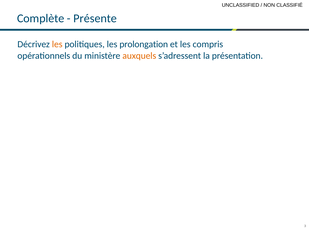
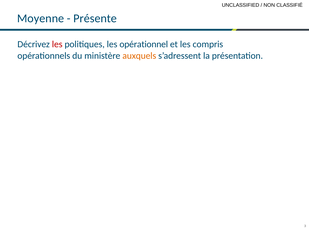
Complète: Complète -> Moyenne
les at (57, 44) colour: orange -> red
prolongation: prolongation -> opérationnel
